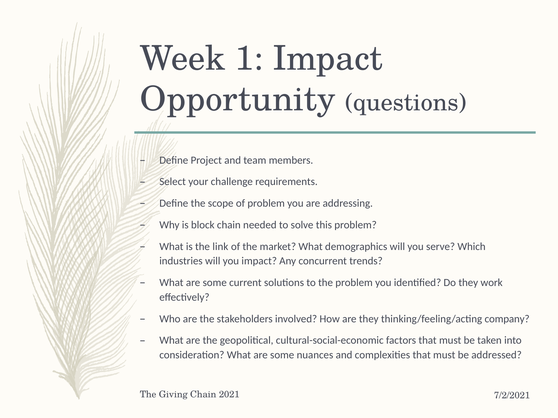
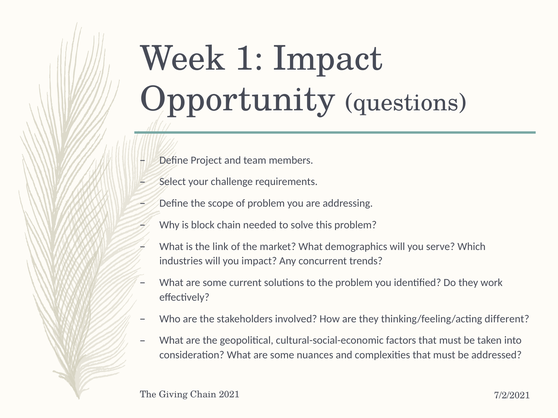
company: company -> different
